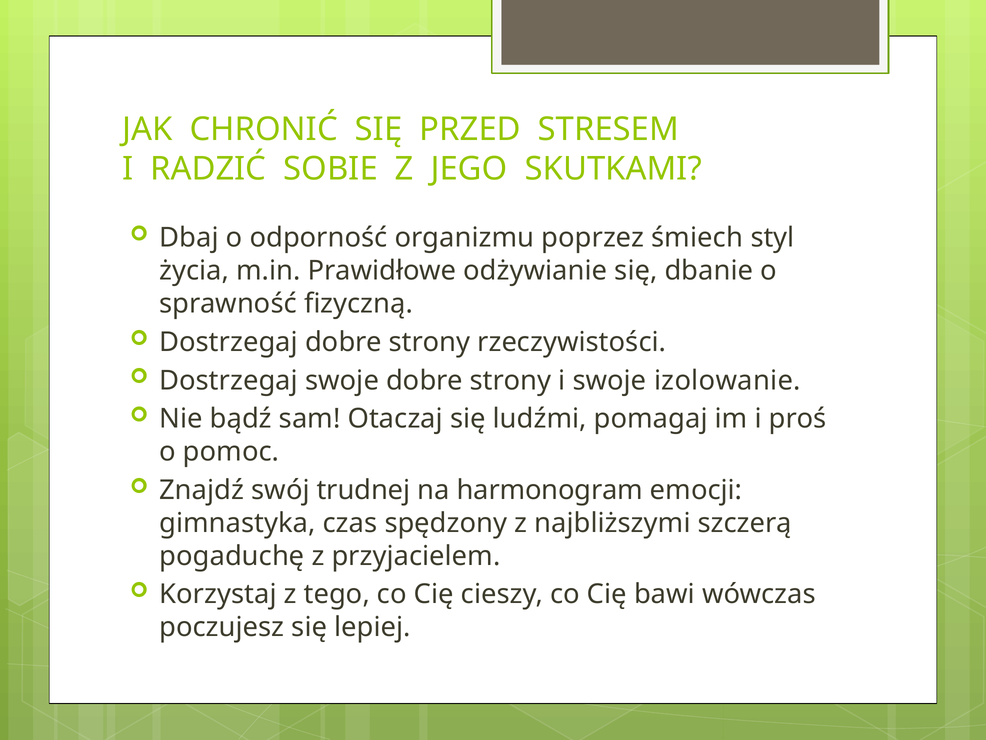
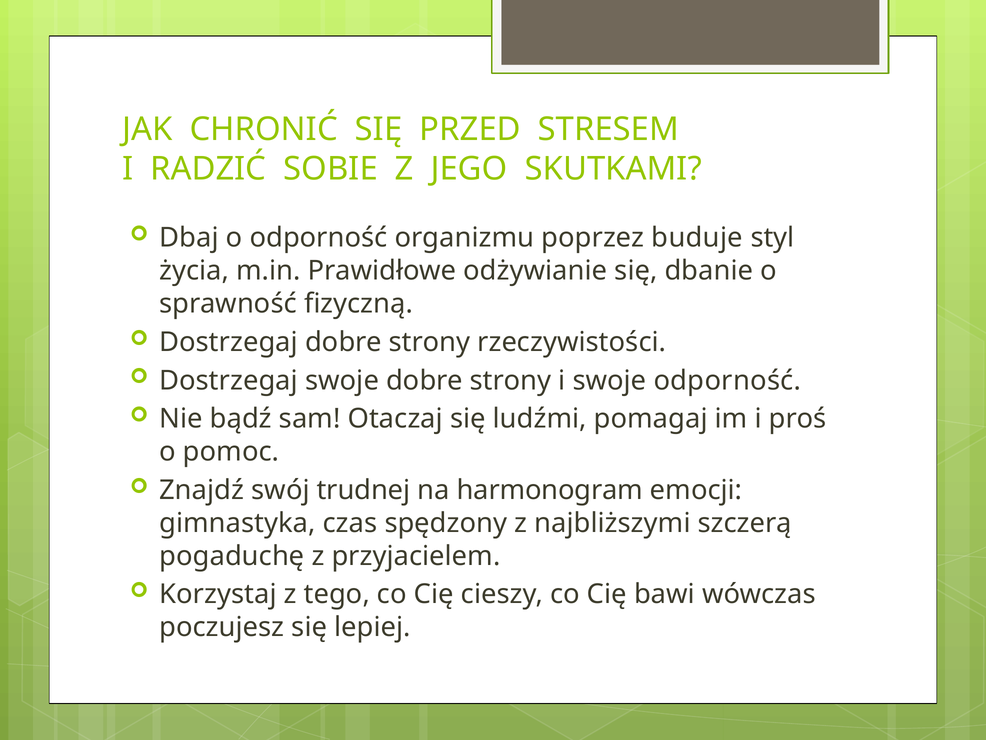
śmiech: śmiech -> buduje
swoje izolowanie: izolowanie -> odporność
